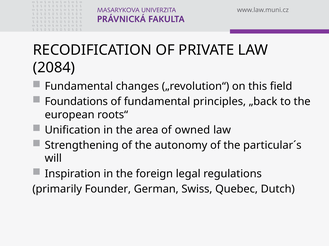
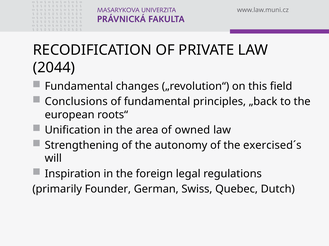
2084: 2084 -> 2044
Foundations: Foundations -> Conclusions
particular´s: particular´s -> exercised´s
